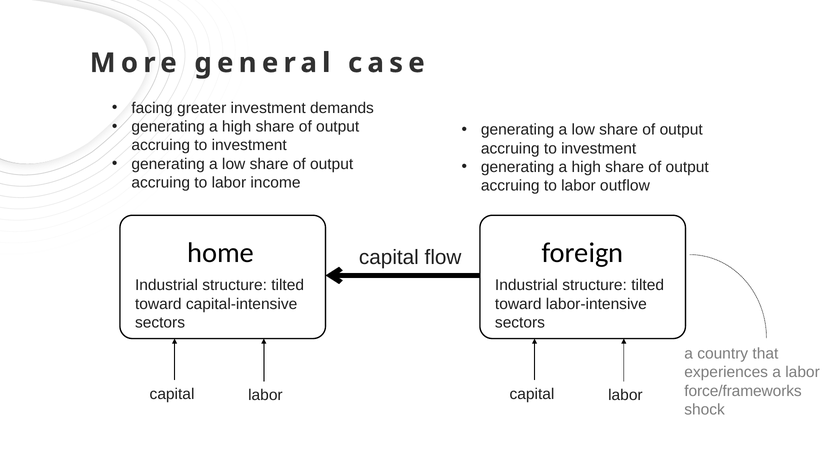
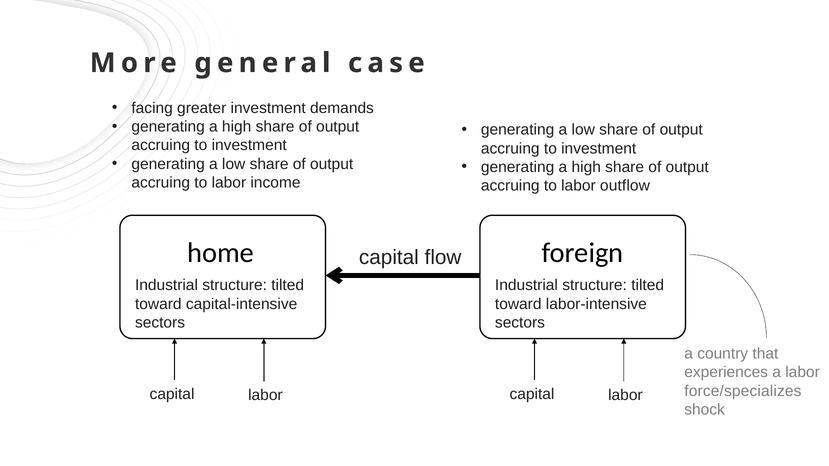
force/frameworks: force/frameworks -> force/specializes
